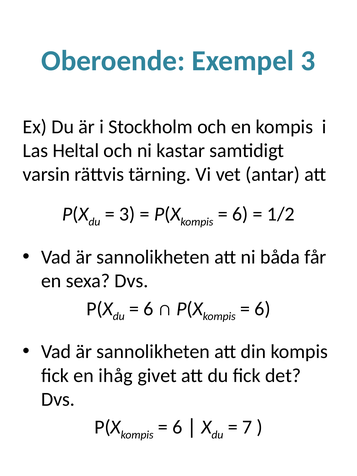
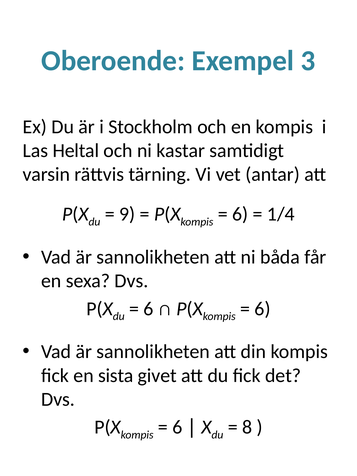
3 at (127, 214): 3 -> 9
1/2: 1/2 -> 1/4
ihåg: ihåg -> sista
7: 7 -> 8
